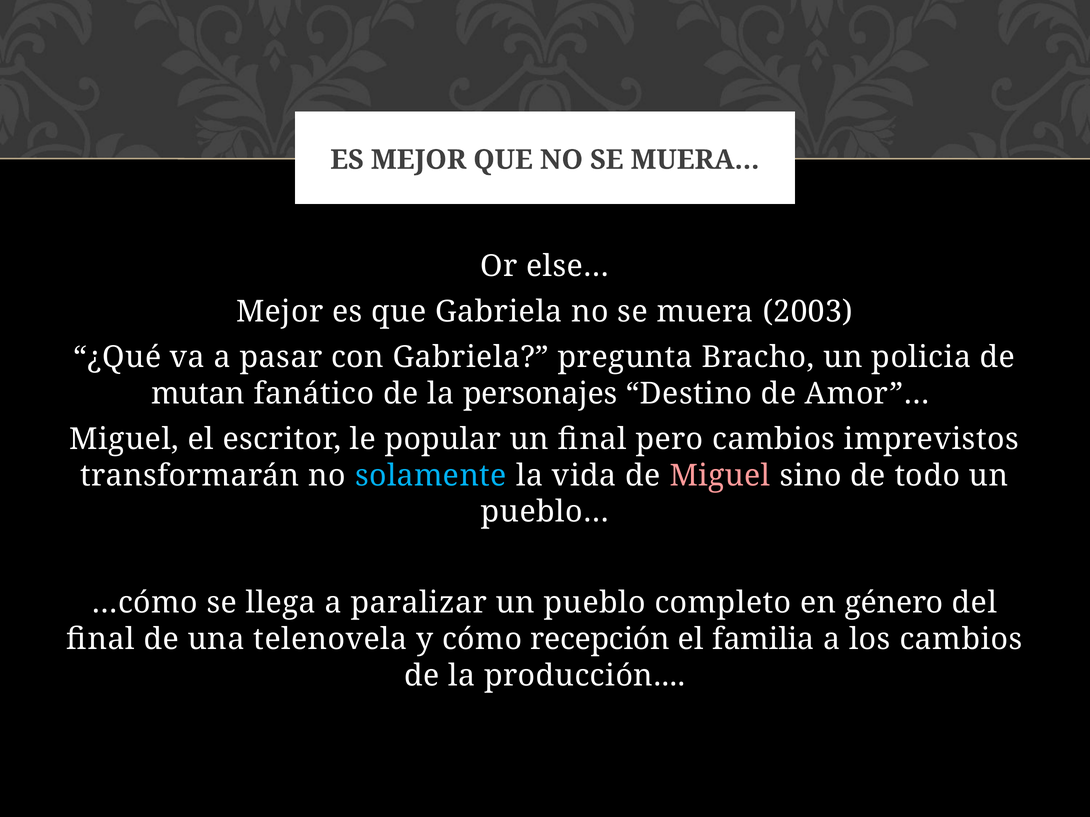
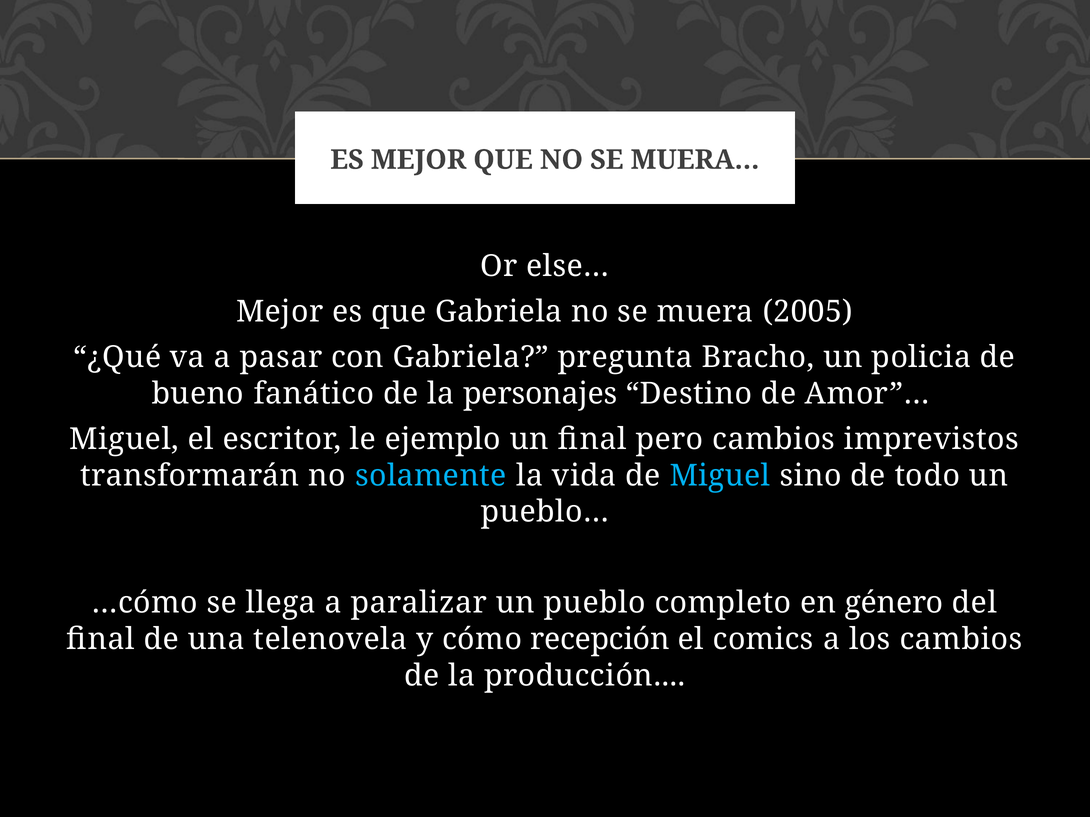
2003: 2003 -> 2005
mutan: mutan -> bueno
popular: popular -> ejemplo
Miguel at (720, 476) colour: pink -> light blue
familia: familia -> comics
